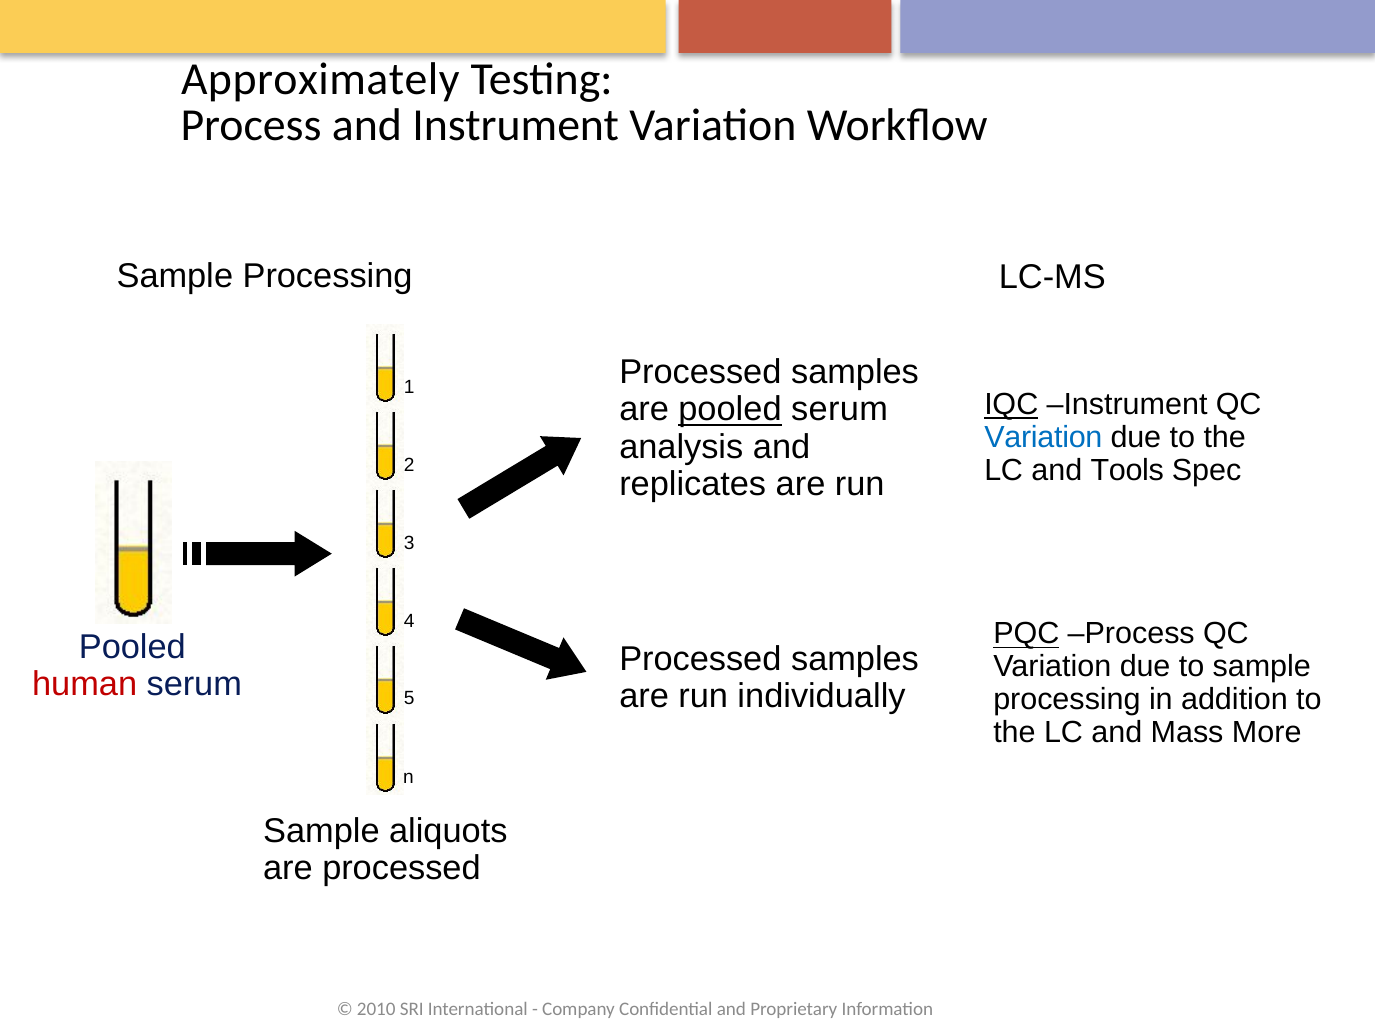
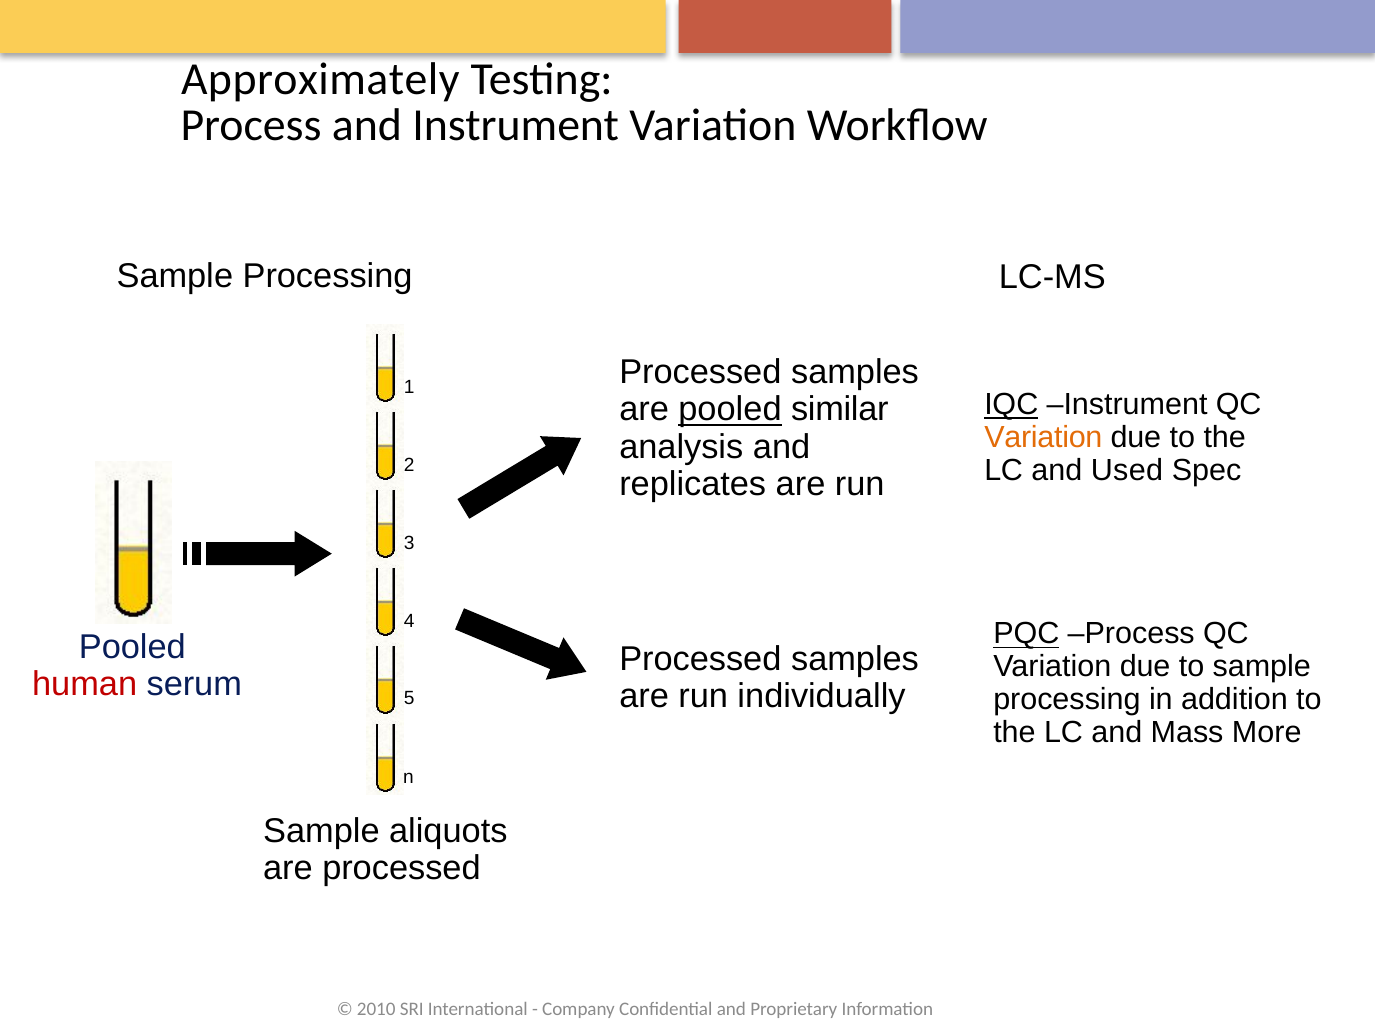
pooled serum: serum -> similar
Variation at (1043, 438) colour: blue -> orange
Tools: Tools -> Used
